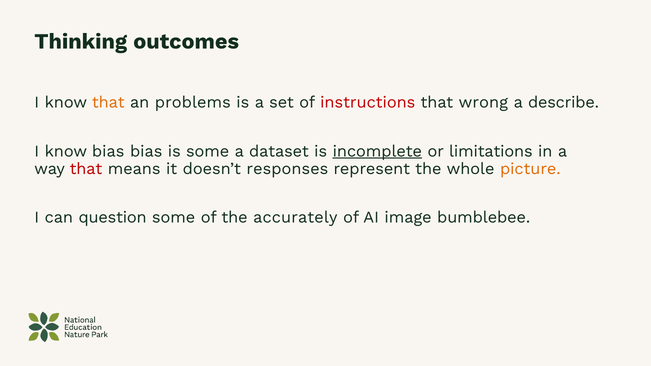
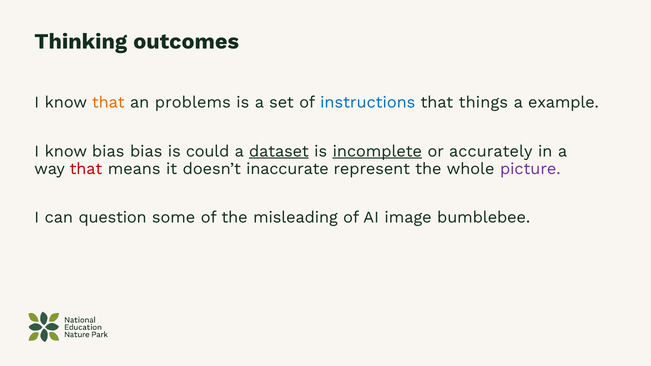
instructions colour: red -> blue
wrong: wrong -> things
describe: describe -> example
is some: some -> could
dataset underline: none -> present
limitations: limitations -> accurately
responses: responses -> inaccurate
picture colour: orange -> purple
accurately: accurately -> misleading
